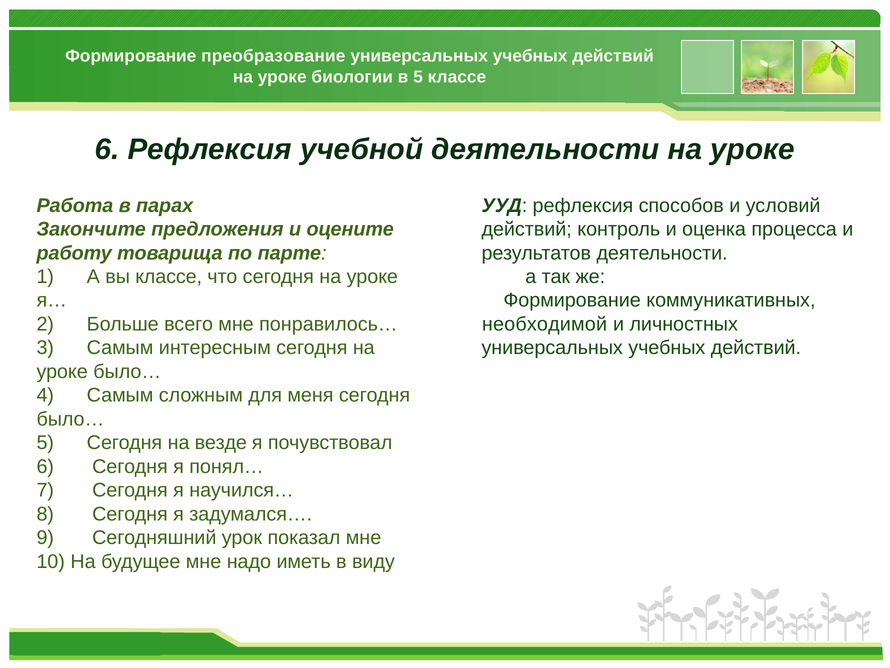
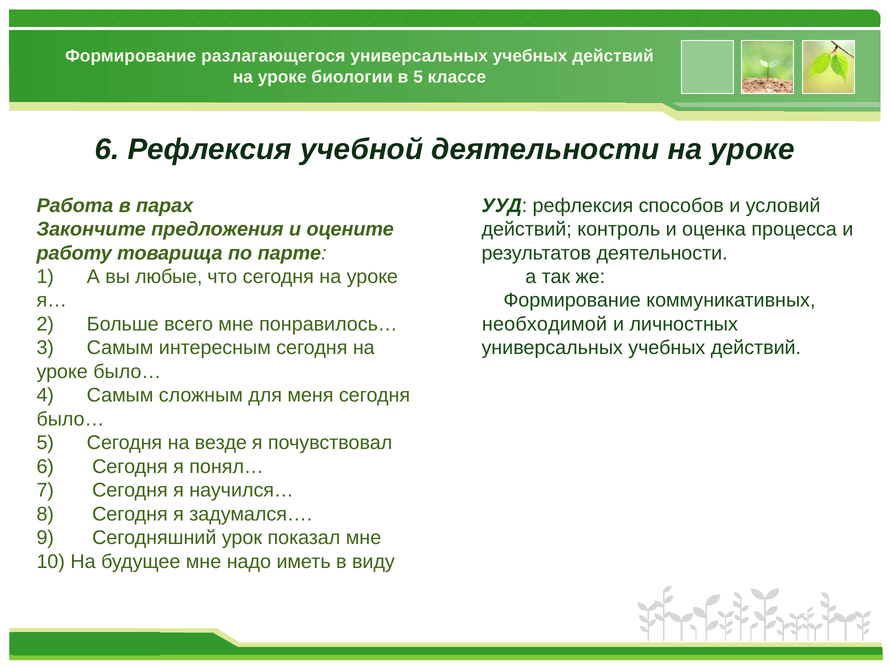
преобразование: преобразование -> разлагающегося
вы классе: классе -> любые
